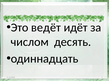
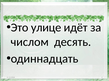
ведёт: ведёт -> улице
